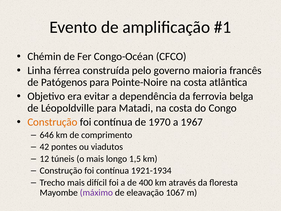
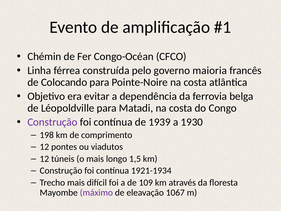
Patógenos: Patógenos -> Colocando
Construção at (52, 122) colour: orange -> purple
1970: 1970 -> 1939
1967: 1967 -> 1930
646: 646 -> 198
42 at (44, 147): 42 -> 12
400: 400 -> 109
